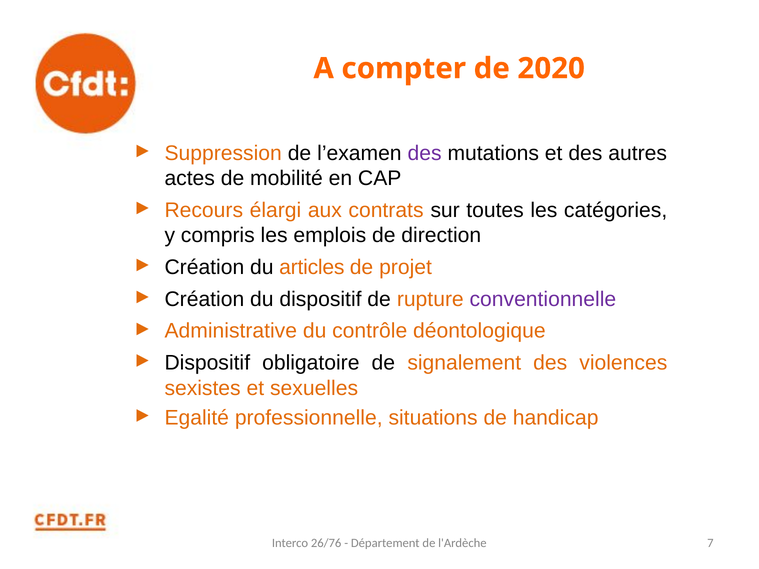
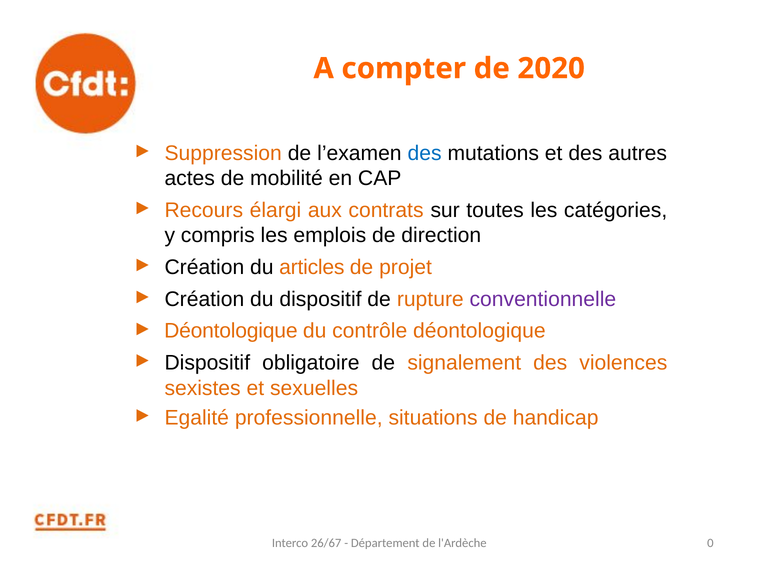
des at (425, 153) colour: purple -> blue
Administrative at (231, 331): Administrative -> Déontologique
26/76: 26/76 -> 26/67
7: 7 -> 0
